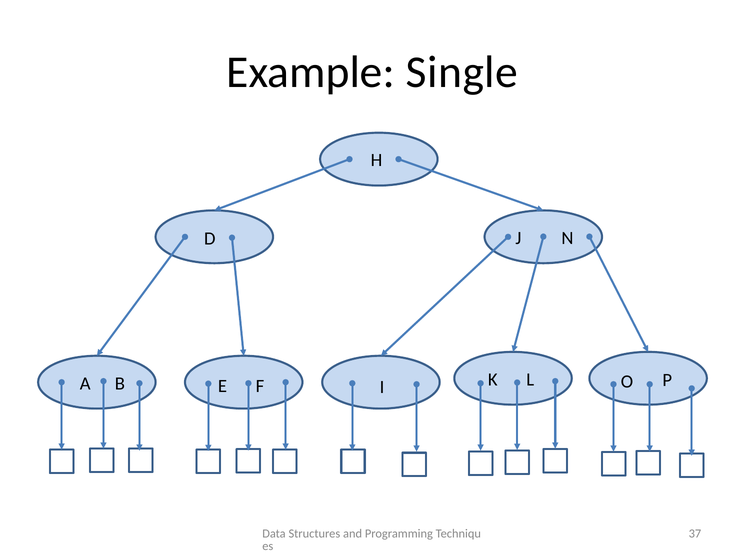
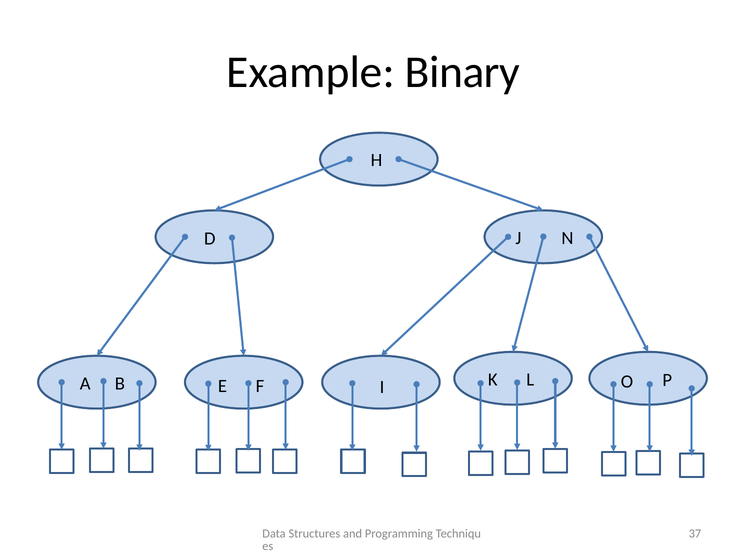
Single: Single -> Binary
